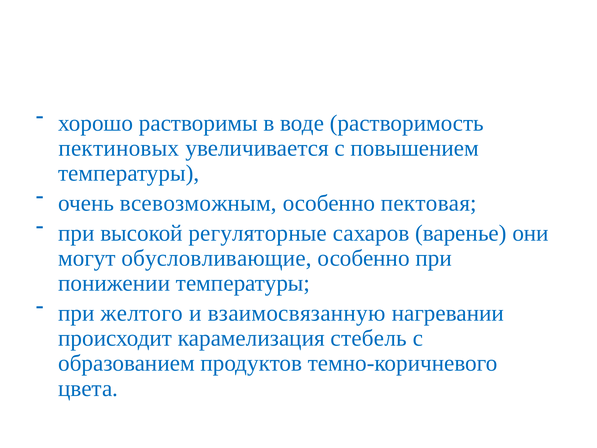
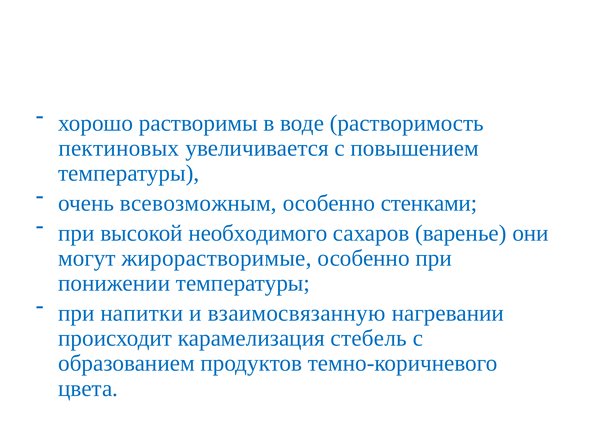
пектовая: пектовая -> стенками
регуляторные: регуляторные -> необходимого
обусловливающие: обусловливающие -> жирорастворимые
желтого: желтого -> напитки
